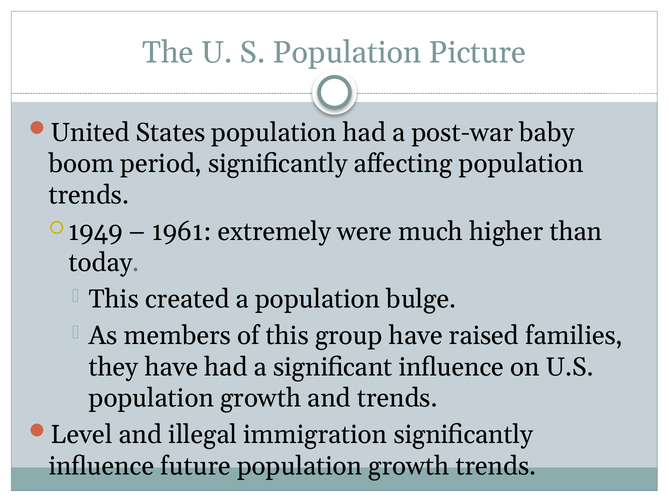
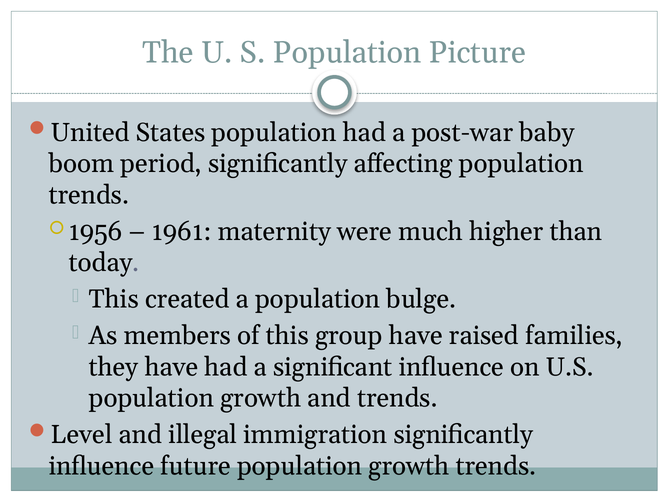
1949: 1949 -> 1956
extremely: extremely -> maternity
